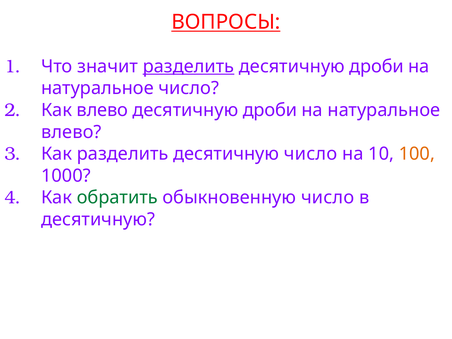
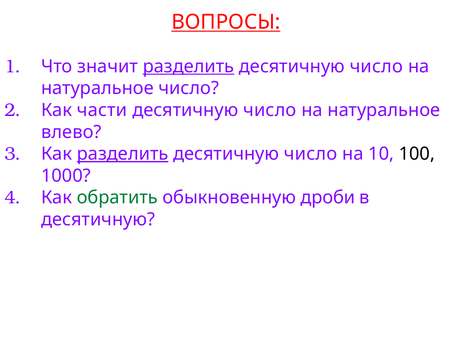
дроби at (377, 66): дроби -> число
Как влево: влево -> части
дроби at (270, 110): дроби -> число
разделить at (123, 154) underline: none -> present
100 colour: orange -> black
обыкновенную число: число -> дроби
